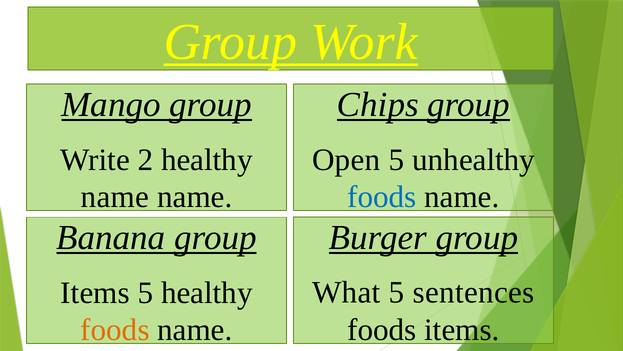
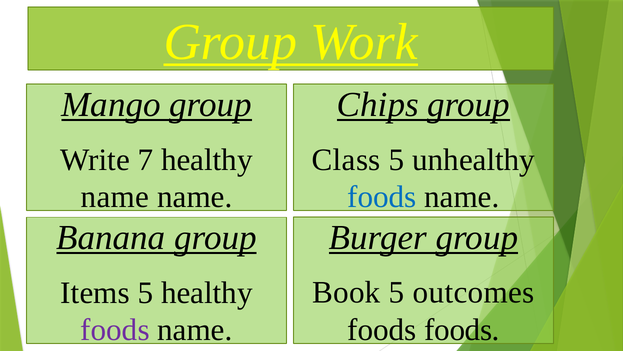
2: 2 -> 7
Open: Open -> Class
What: What -> Book
sentences: sentences -> outcomes
foods items: items -> foods
foods at (115, 330) colour: orange -> purple
